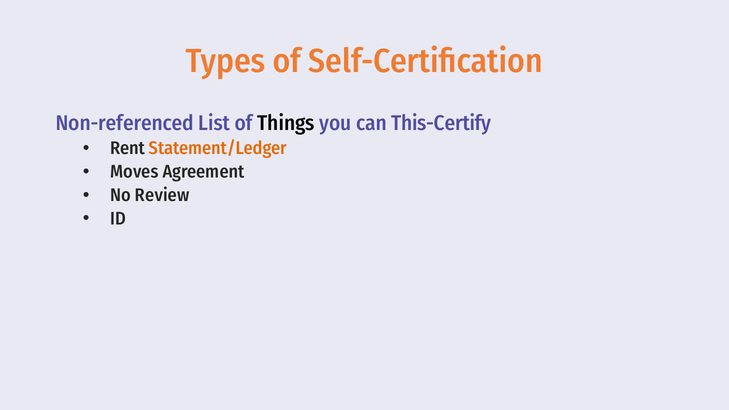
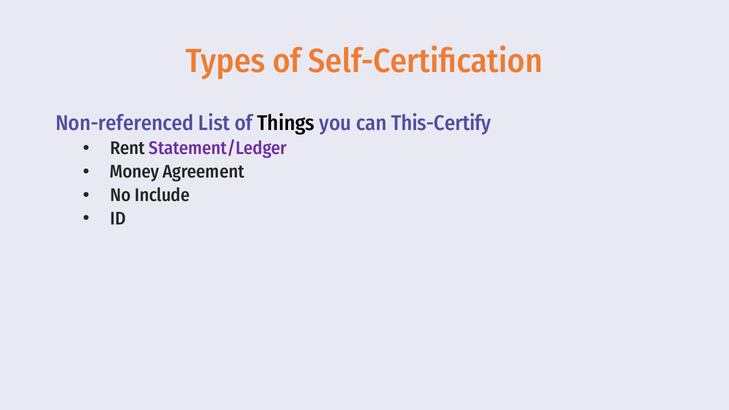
Statement/Ledger colour: orange -> purple
Moves: Moves -> Money
Review: Review -> Include
